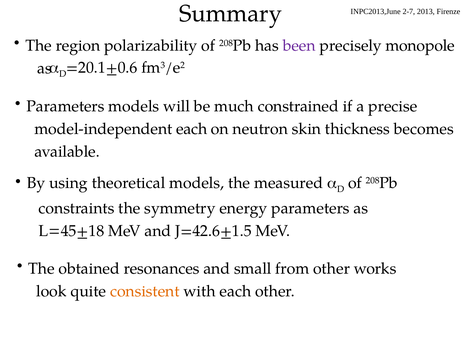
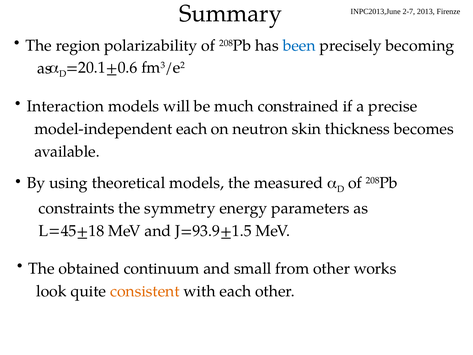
been colour: purple -> blue
monopole: monopole -> becoming
Parameters at (65, 106): Parameters -> Interaction
J=42.6±1.5: J=42.6±1.5 -> J=93.9±1.5
resonances: resonances -> continuum
